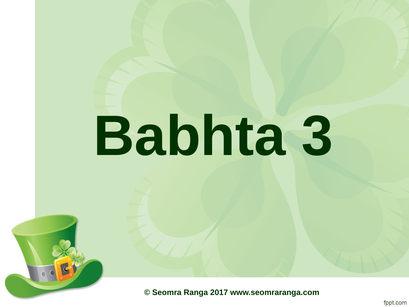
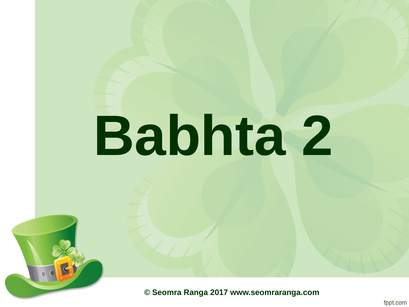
3: 3 -> 2
